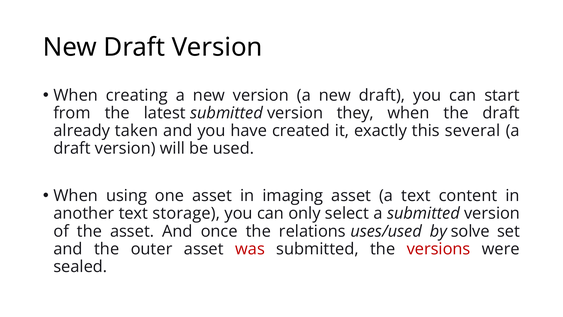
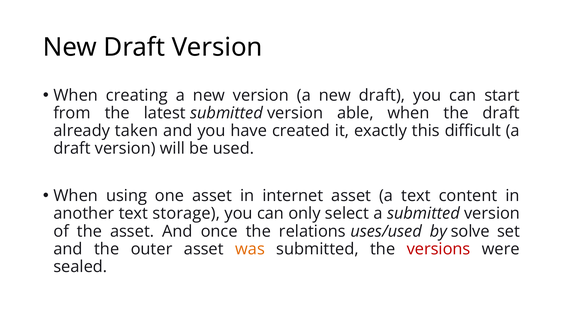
they: they -> able
several: several -> difficult
imaging: imaging -> internet
was colour: red -> orange
